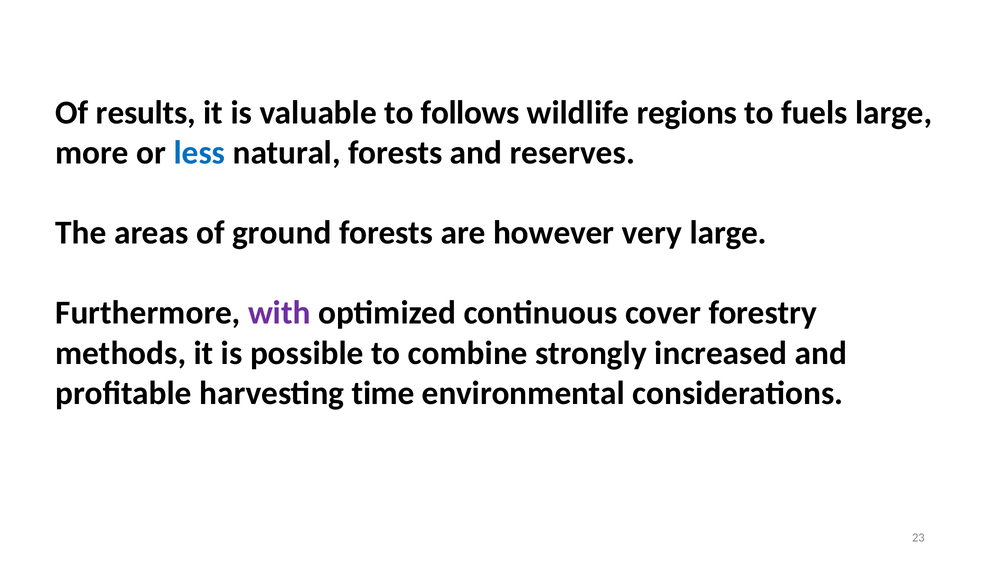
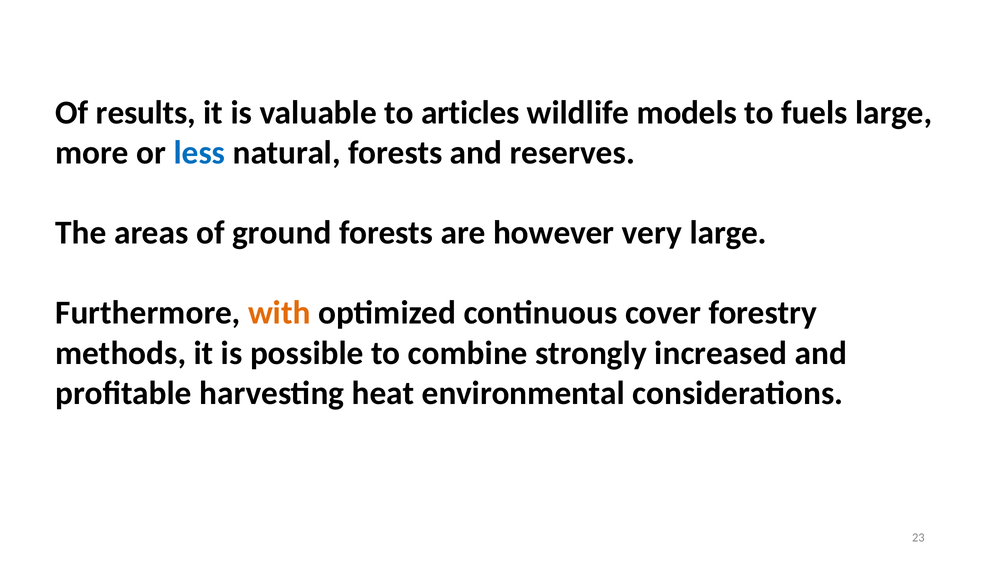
follows: follows -> articles
regions: regions -> models
with colour: purple -> orange
time: time -> heat
